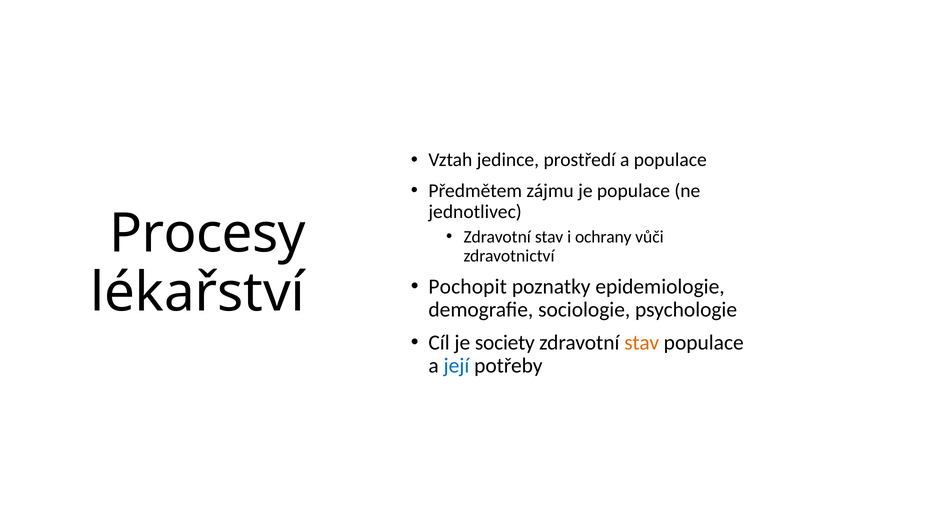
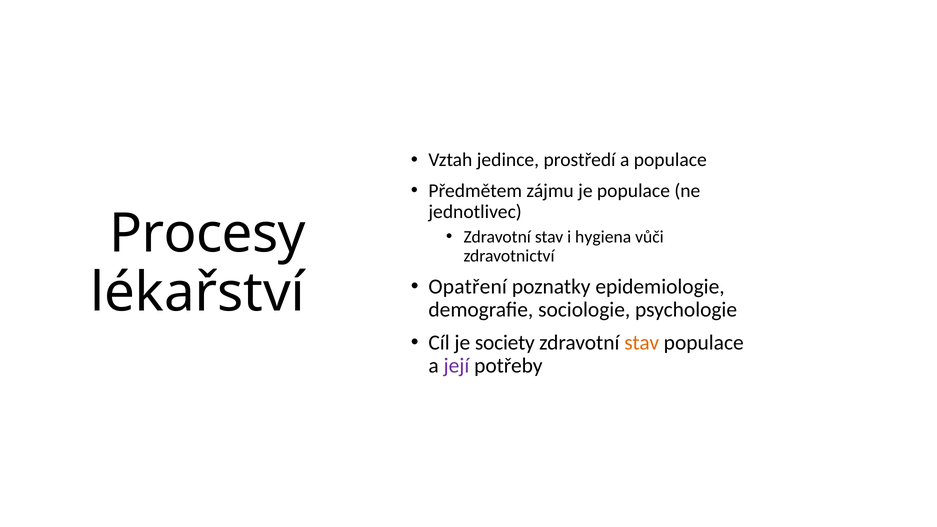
ochrany: ochrany -> hygiena
Pochopit: Pochopit -> Opatření
její colour: blue -> purple
